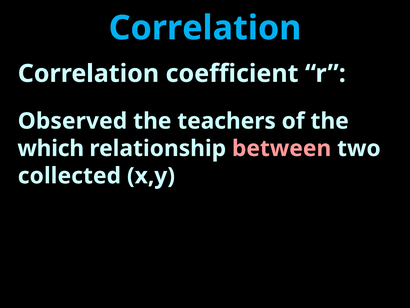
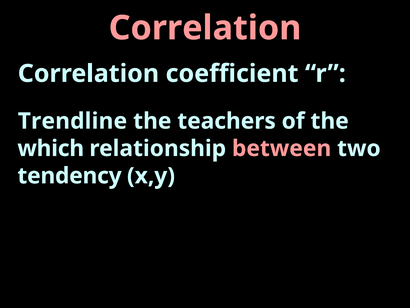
Correlation at (205, 28) colour: light blue -> pink
Observed: Observed -> Trendline
collected: collected -> tendency
